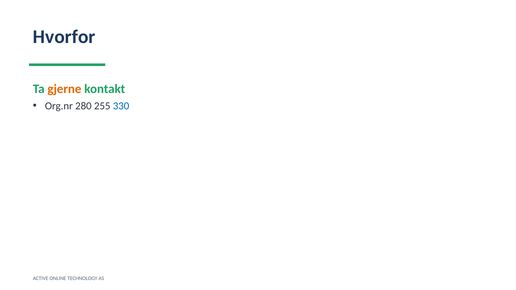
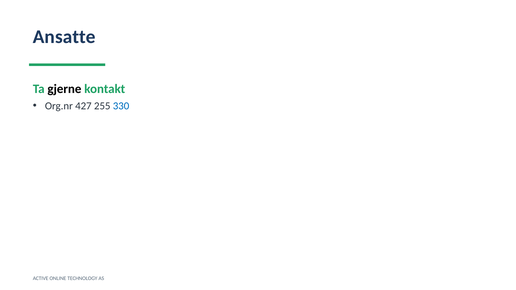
Hvorfor: Hvorfor -> Ansatte
gjerne colour: orange -> black
280: 280 -> 427
